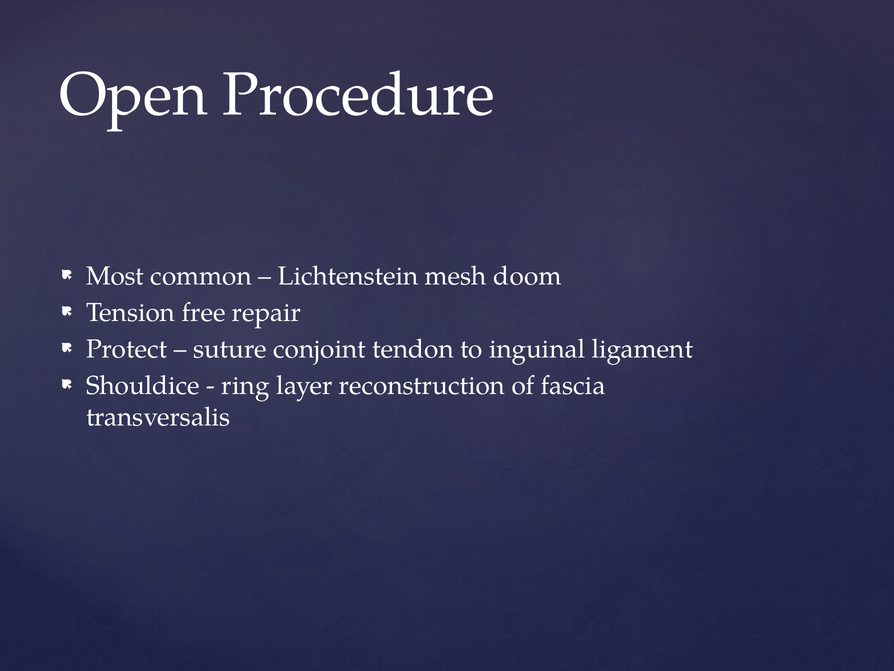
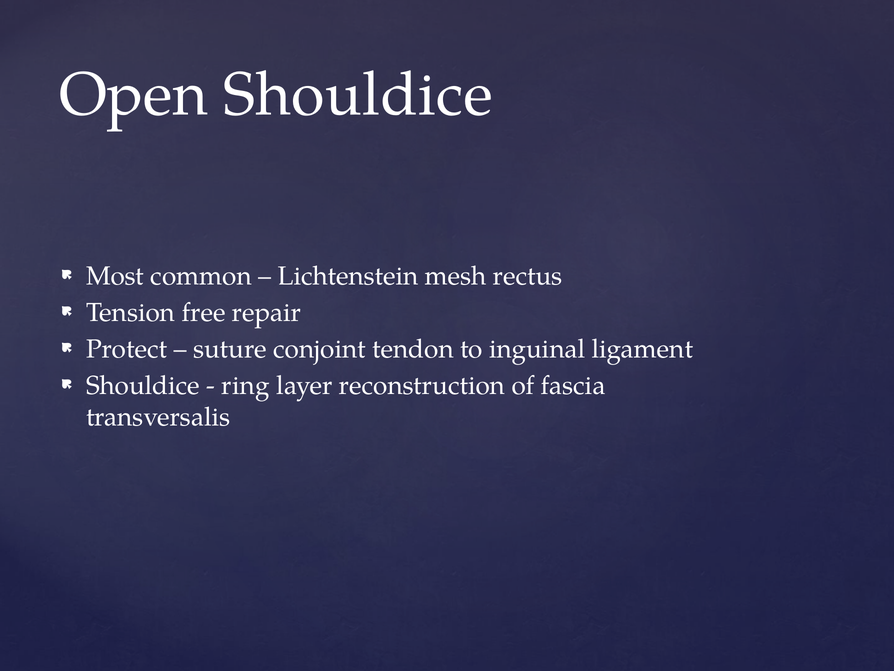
Open Procedure: Procedure -> Shouldice
doom: doom -> rectus
